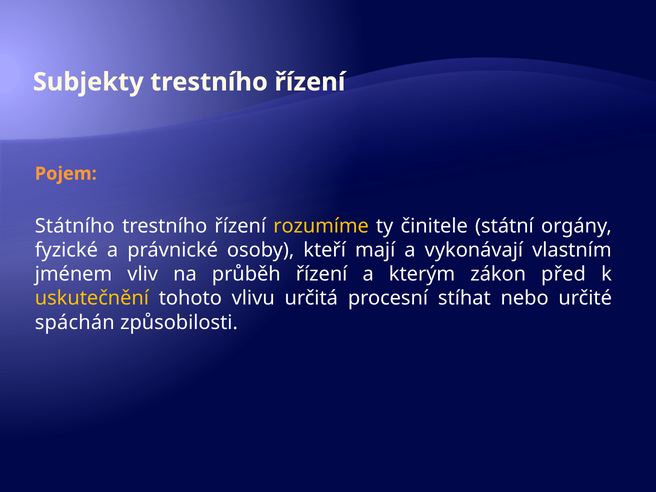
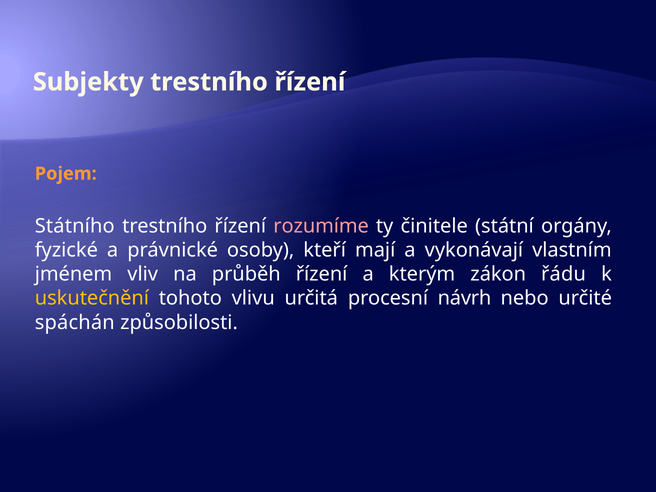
rozumíme colour: yellow -> pink
před: před -> řádu
stíhat: stíhat -> návrh
